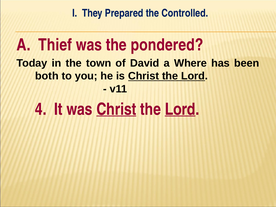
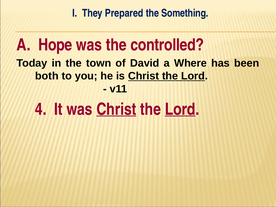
Controlled: Controlled -> Something
Thief: Thief -> Hope
pondered: pondered -> controlled
